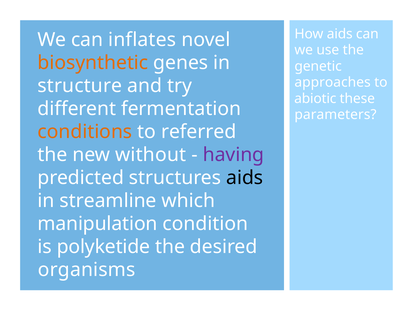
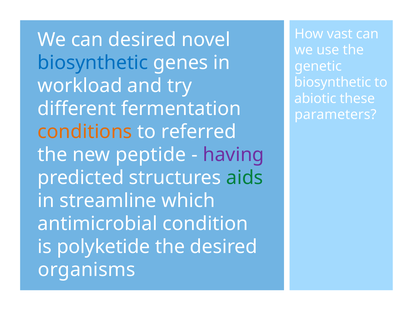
How aids: aids -> vast
can inflates: inflates -> desired
biosynthetic at (93, 63) colour: orange -> blue
approaches at (333, 82): approaches -> biosynthetic
structure: structure -> workload
without: without -> peptide
aids at (245, 178) colour: black -> green
manipulation: manipulation -> antimicrobial
